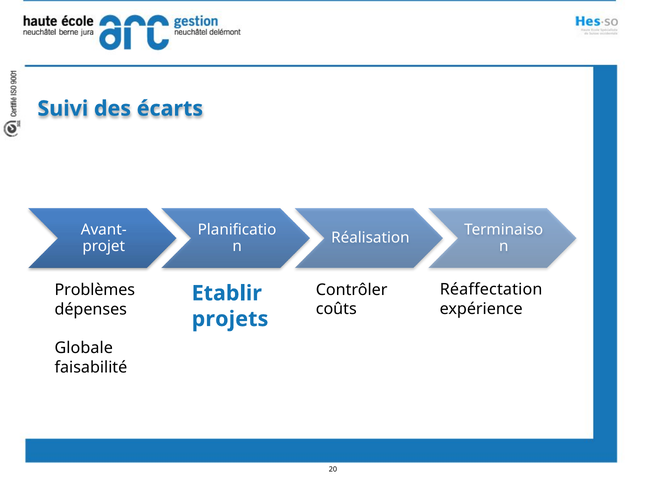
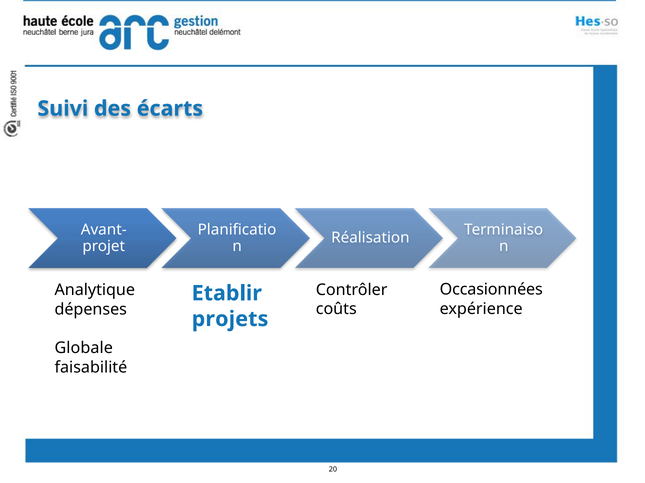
Réaffectation: Réaffectation -> Occasionnées
Problèmes: Problèmes -> Analytique
